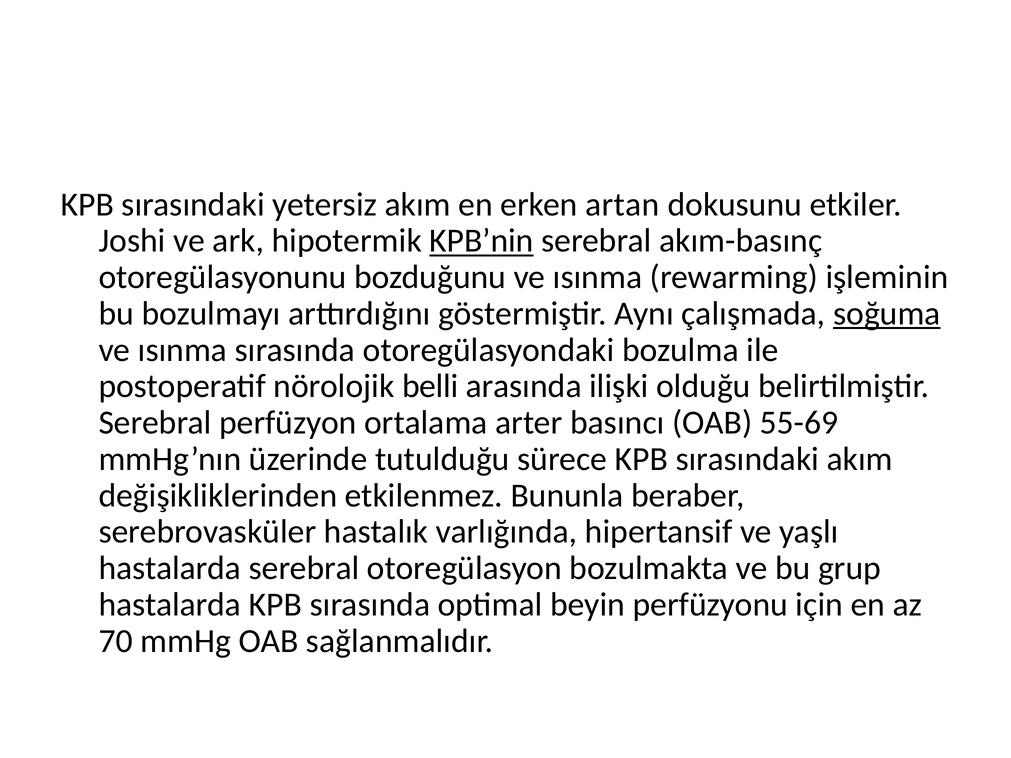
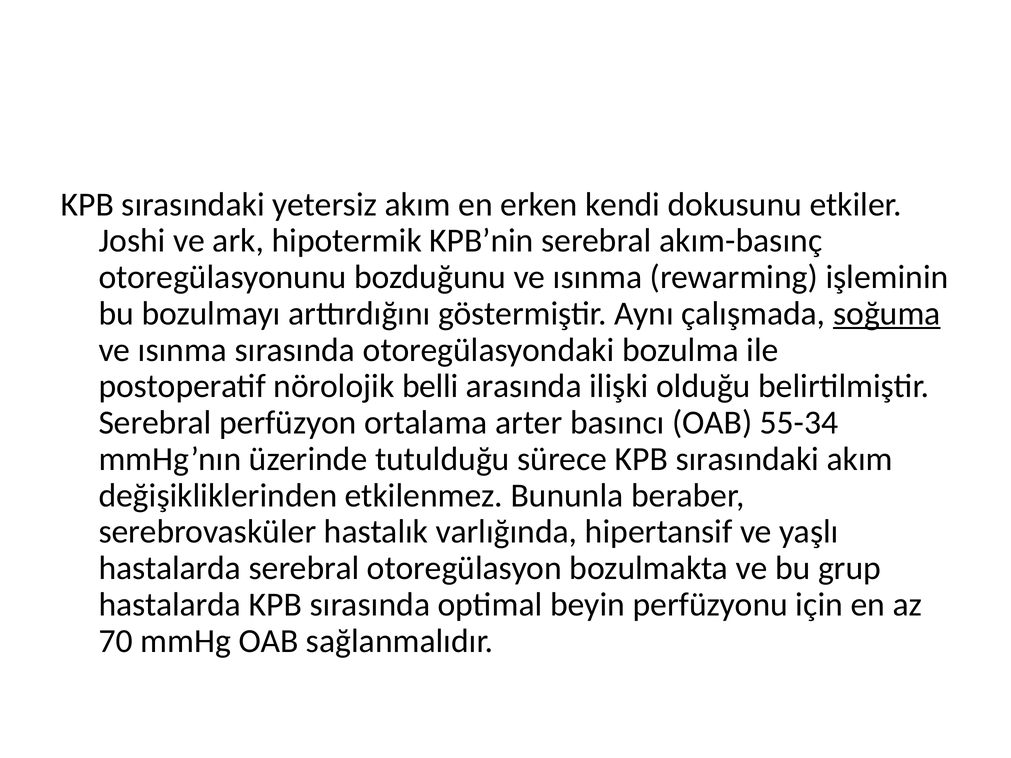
artan: artan -> kendi
KPB’nin underline: present -> none
55-69: 55-69 -> 55-34
